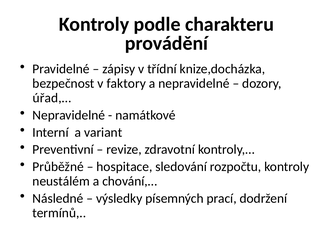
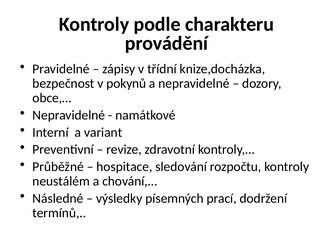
faktory: faktory -> pokynů
úřad,…: úřad,… -> obce,…
